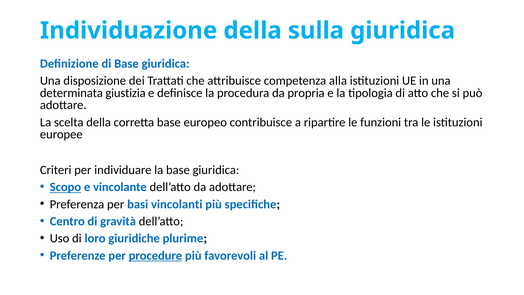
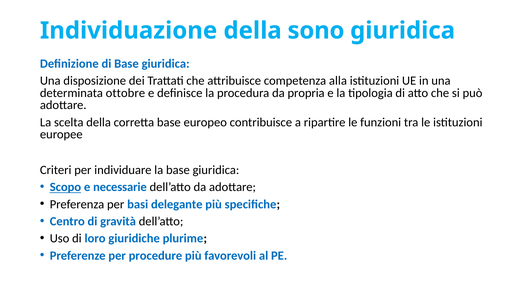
sulla: sulla -> sono
giustizia: giustizia -> ottobre
vincolante: vincolante -> necessarie
vincolanti: vincolanti -> delegante
procedure underline: present -> none
